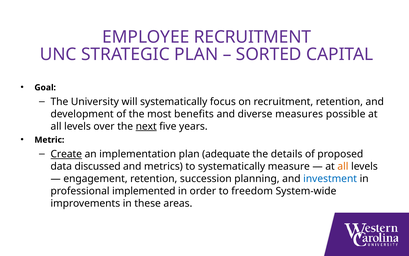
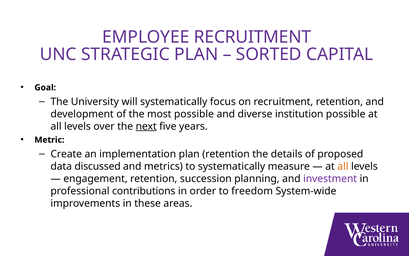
most benefits: benefits -> possible
measures: measures -> institution
Create underline: present -> none
plan adequate: adequate -> retention
investment colour: blue -> purple
implemented: implemented -> contributions
